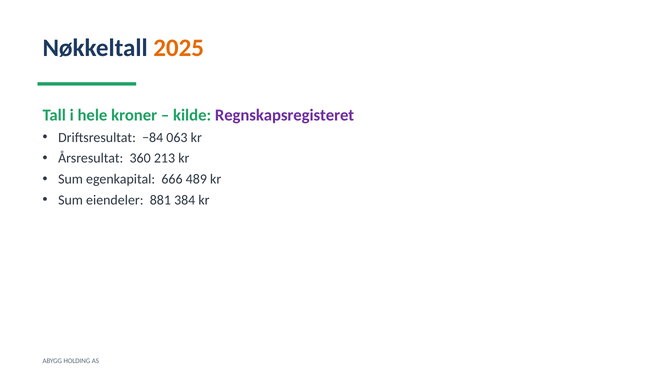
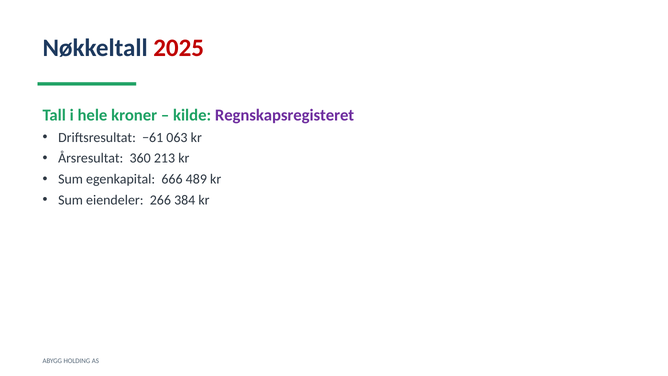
2025 colour: orange -> red
−84: −84 -> −61
881: 881 -> 266
